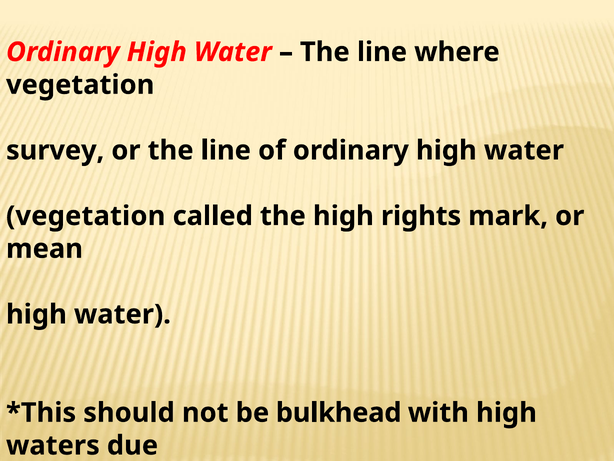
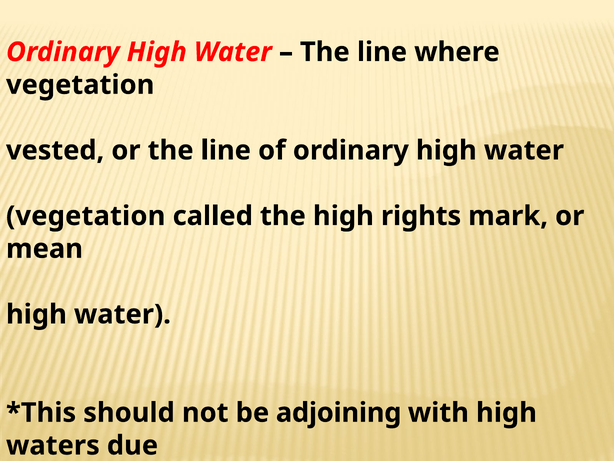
survey: survey -> vested
bulkhead: bulkhead -> adjoining
